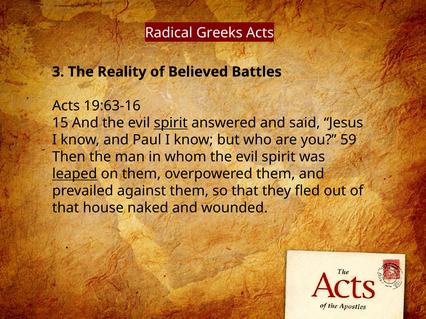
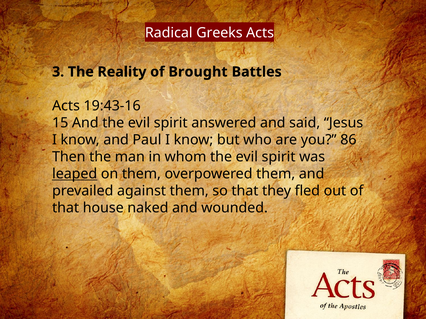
Believed: Believed -> Brought
19:63-16: 19:63-16 -> 19:43-16
spirit at (171, 123) underline: present -> none
59: 59 -> 86
